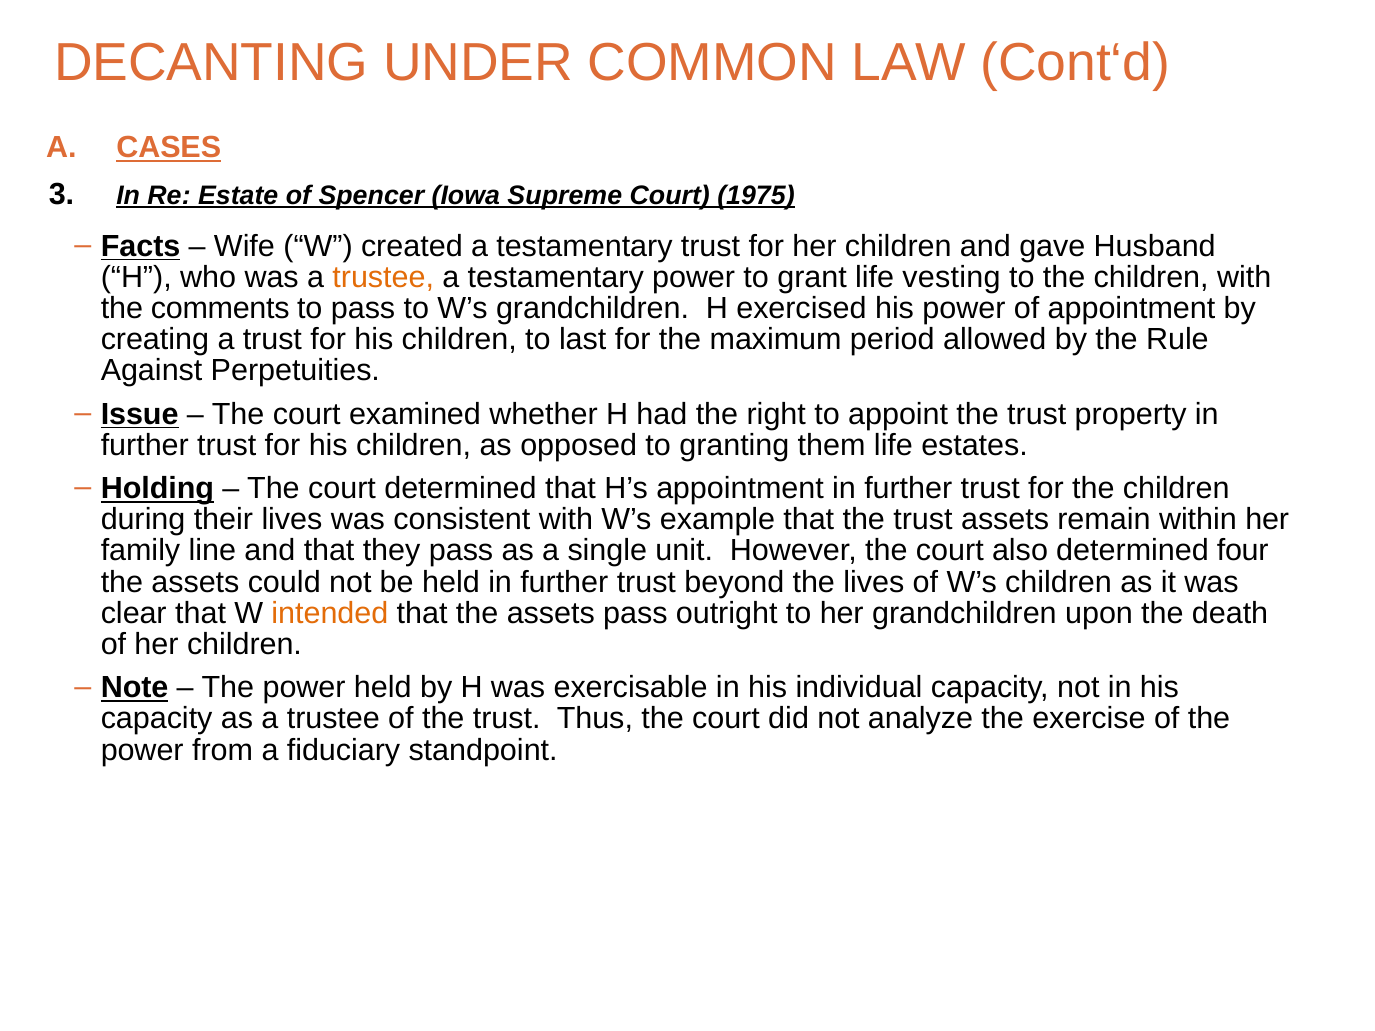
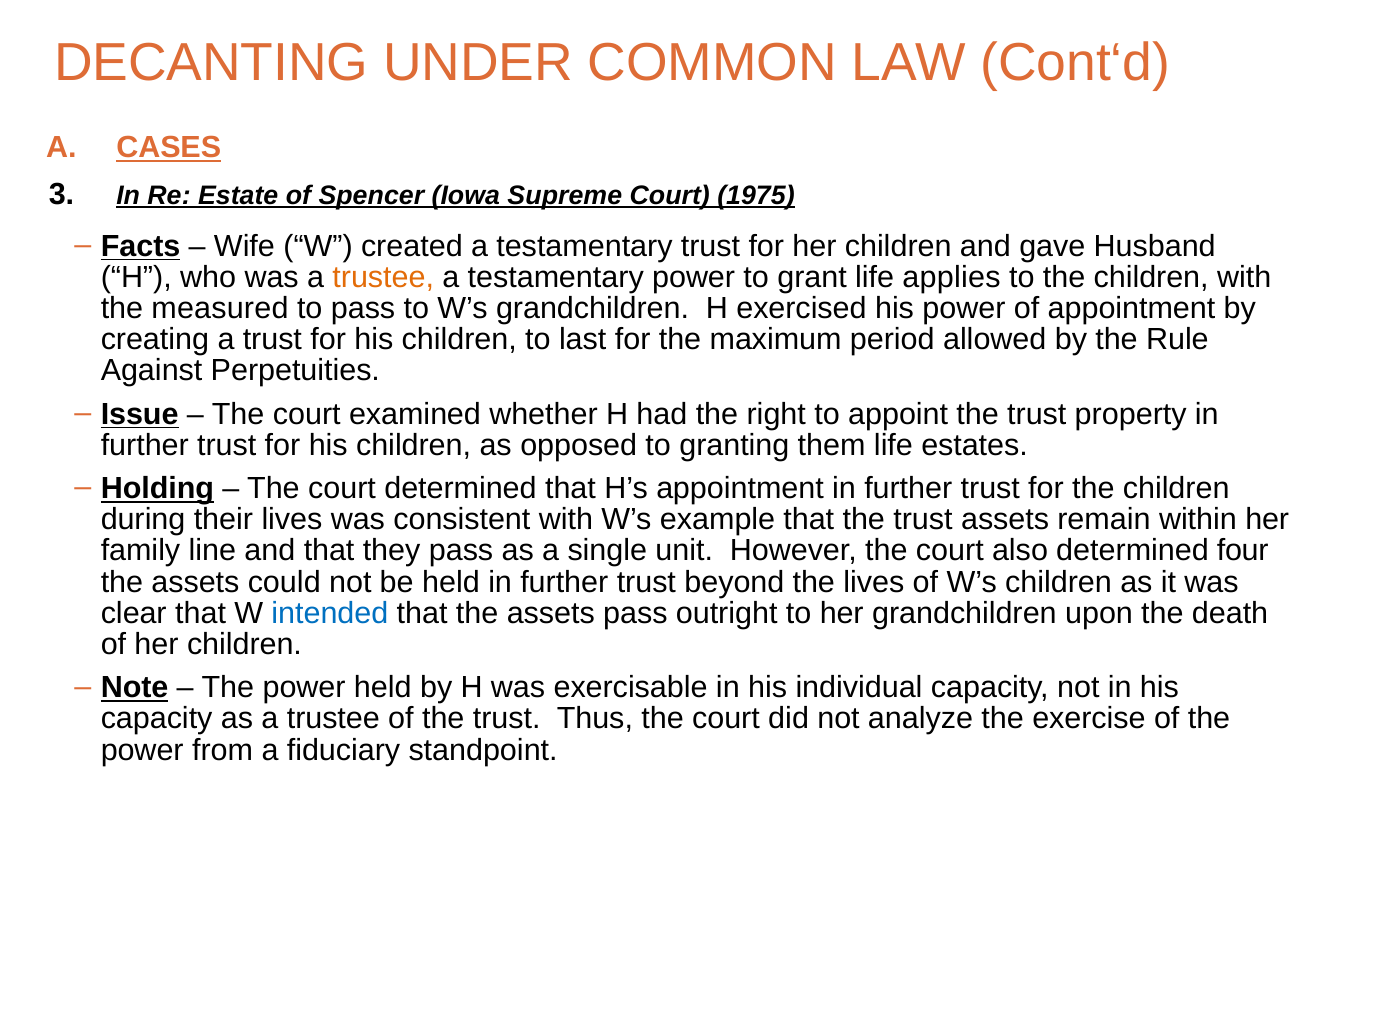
vesting: vesting -> applies
comments: comments -> measured
intended colour: orange -> blue
